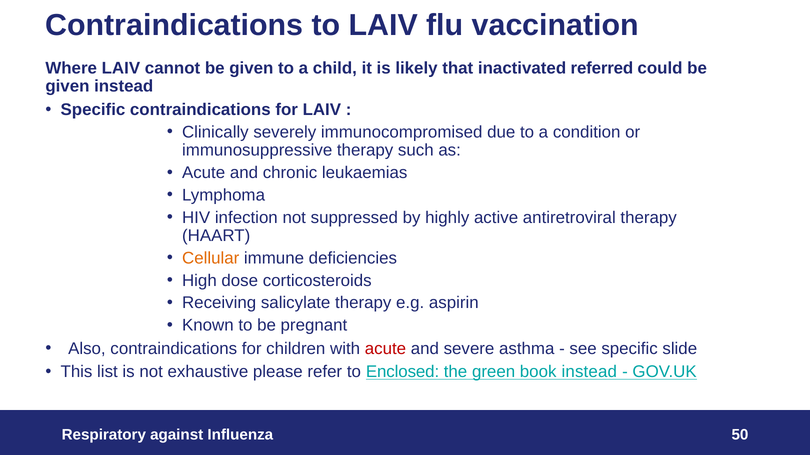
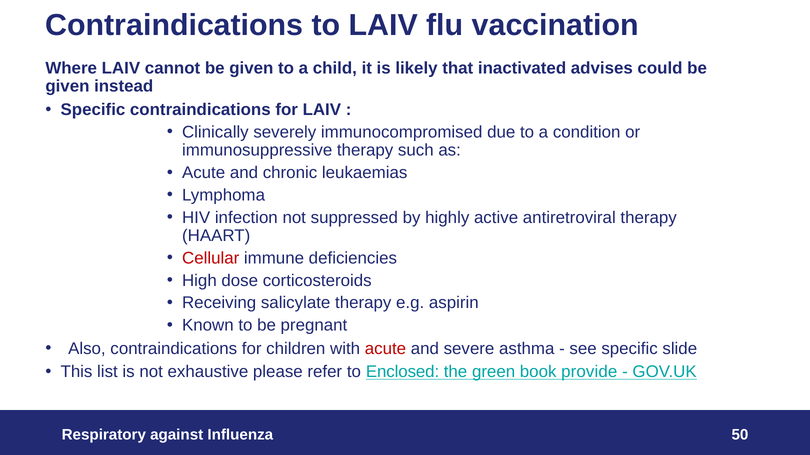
referred: referred -> advises
Cellular colour: orange -> red
book instead: instead -> provide
